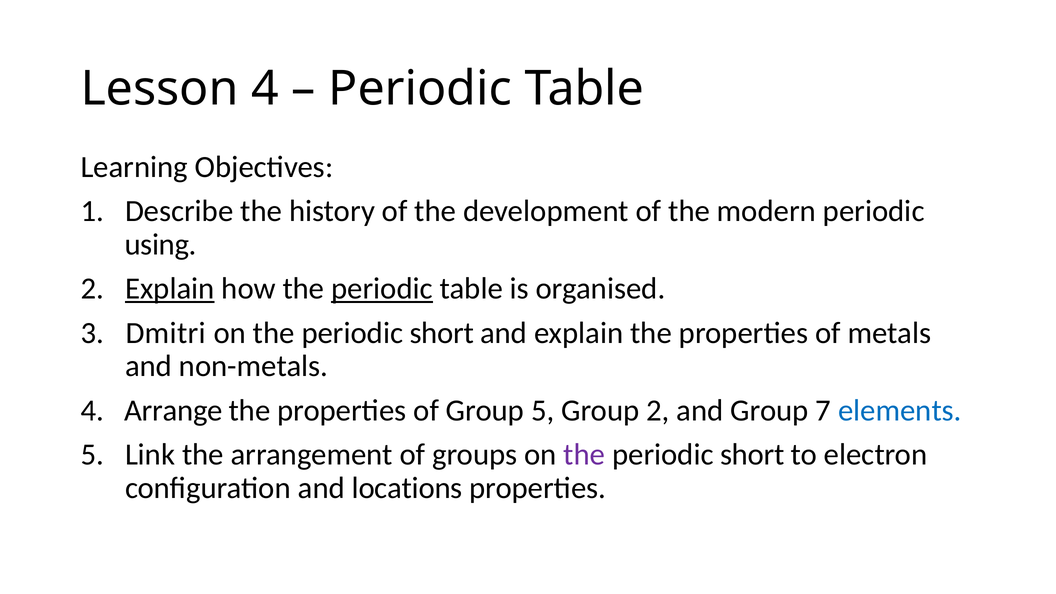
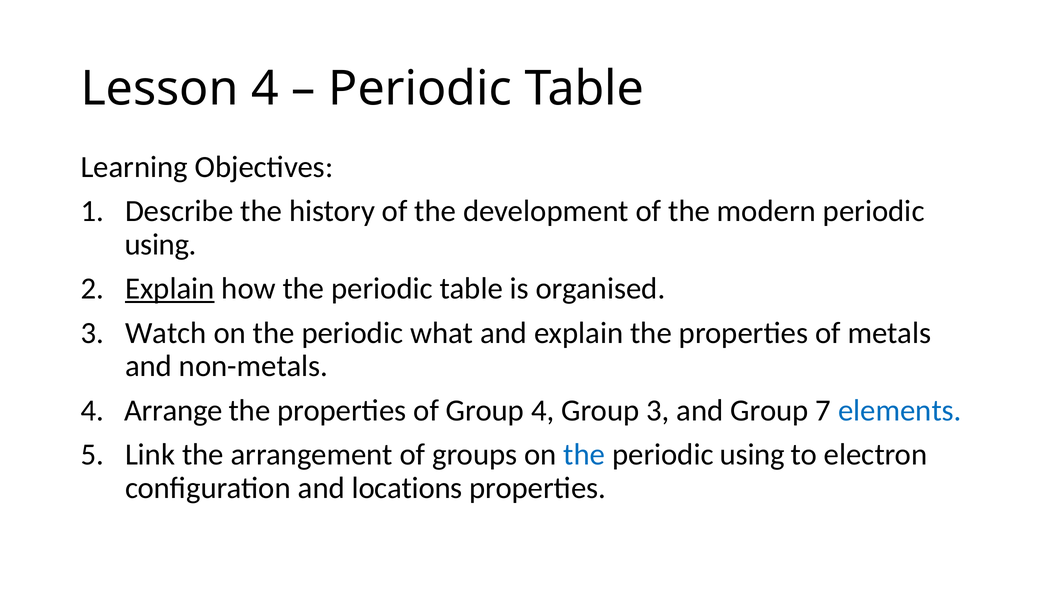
periodic at (382, 289) underline: present -> none
Dmitri: Dmitri -> Watch
short at (442, 333): short -> what
Group 5: 5 -> 4
Group 2: 2 -> 3
the at (584, 455) colour: purple -> blue
short at (752, 455): short -> using
